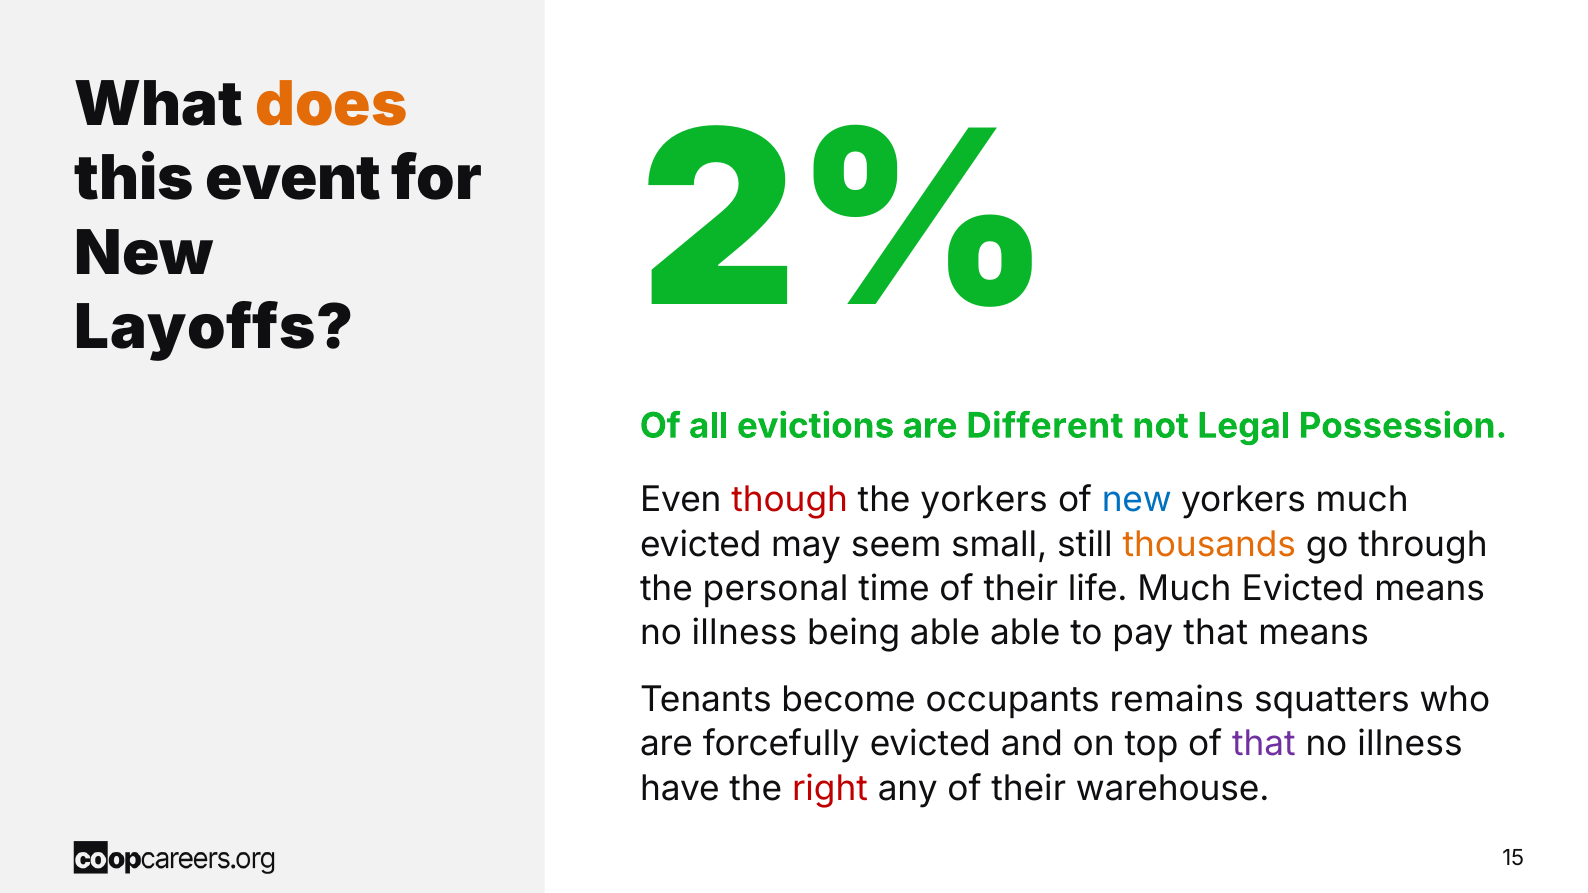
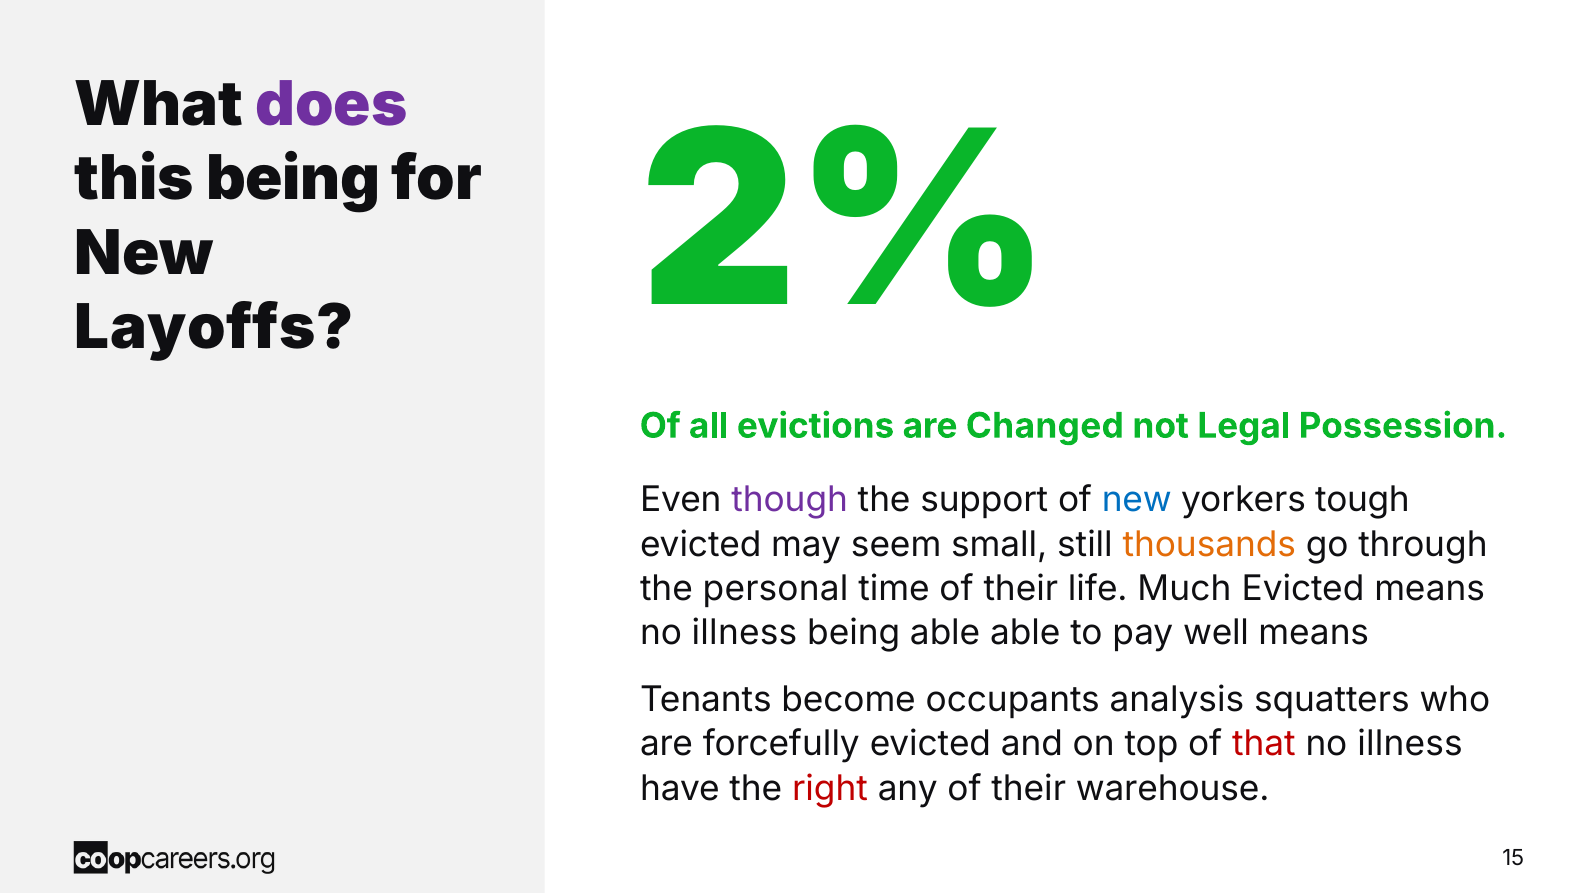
does colour: orange -> purple
this event: event -> being
Different: Different -> Changed
though colour: red -> purple
the yorkers: yorkers -> support
yorkers much: much -> tough
pay that: that -> well
remains: remains -> analysis
that at (1264, 744) colour: purple -> red
